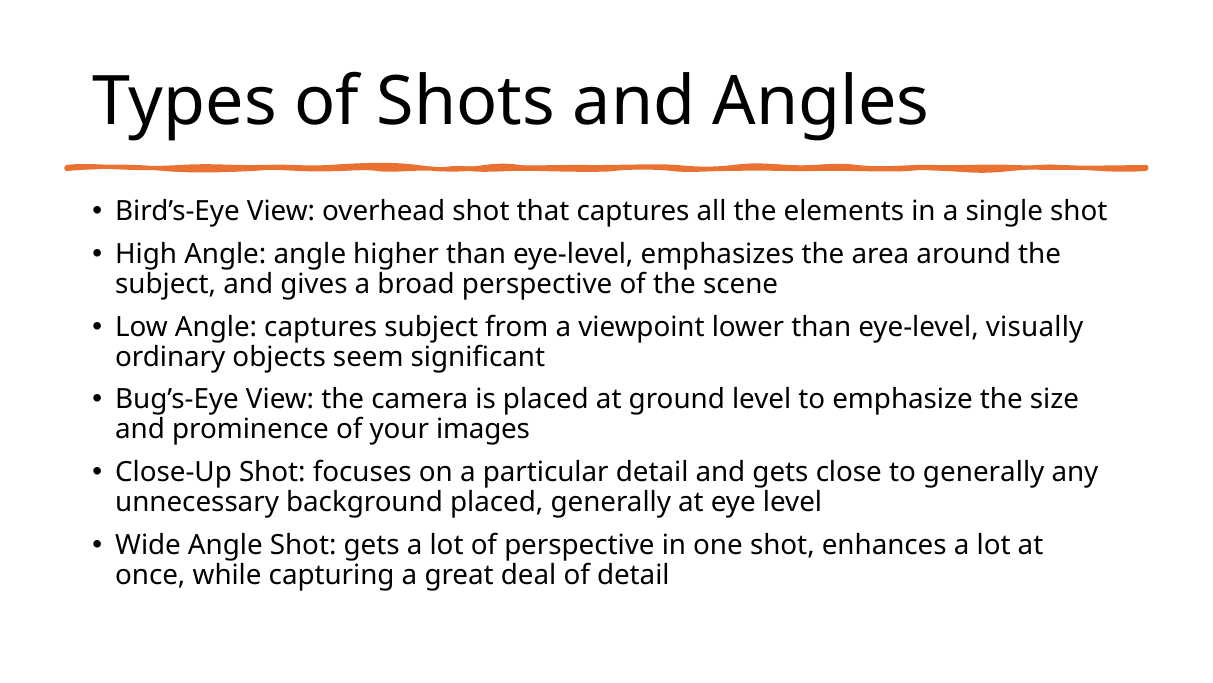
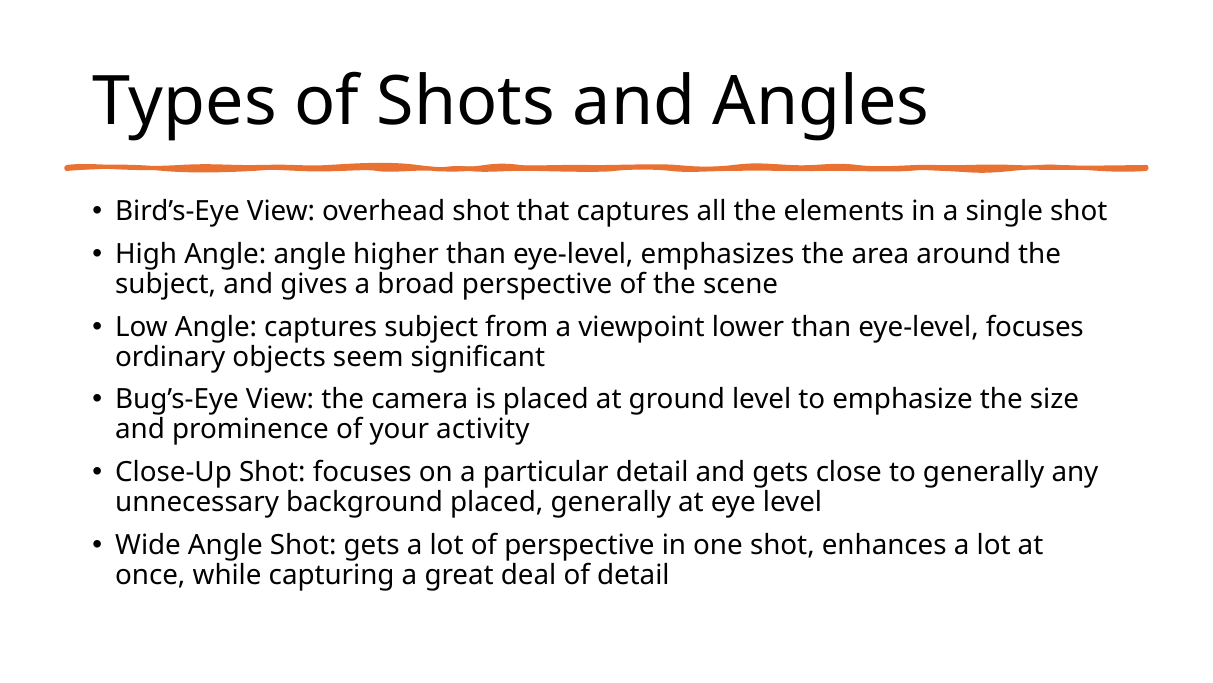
eye-level visually: visually -> focuses
images: images -> activity
